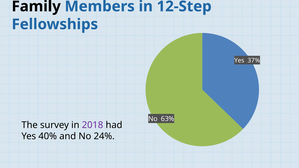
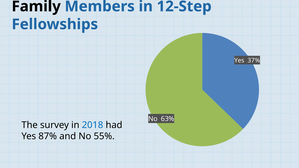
2018 colour: purple -> blue
40%: 40% -> 87%
24%: 24% -> 55%
